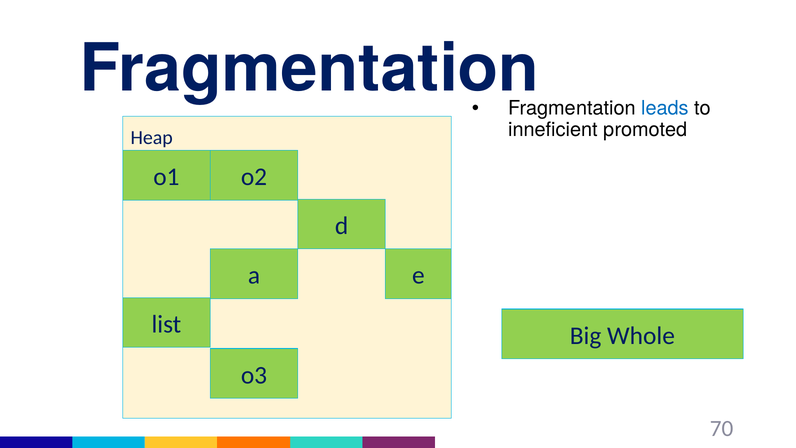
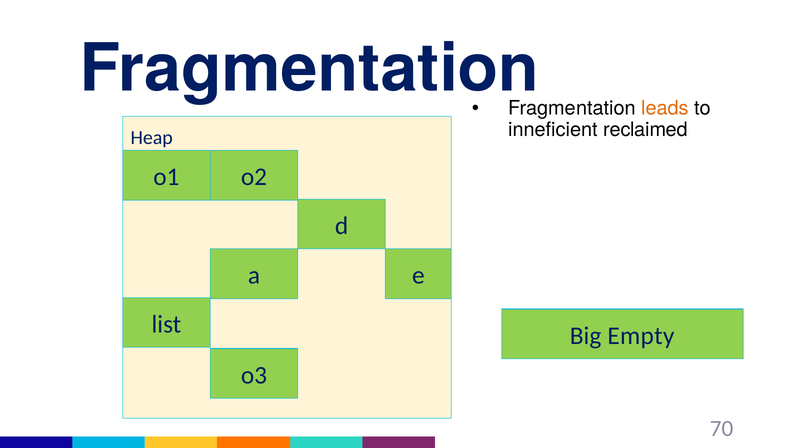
leads colour: blue -> orange
promoted: promoted -> reclaimed
Whole: Whole -> Empty
